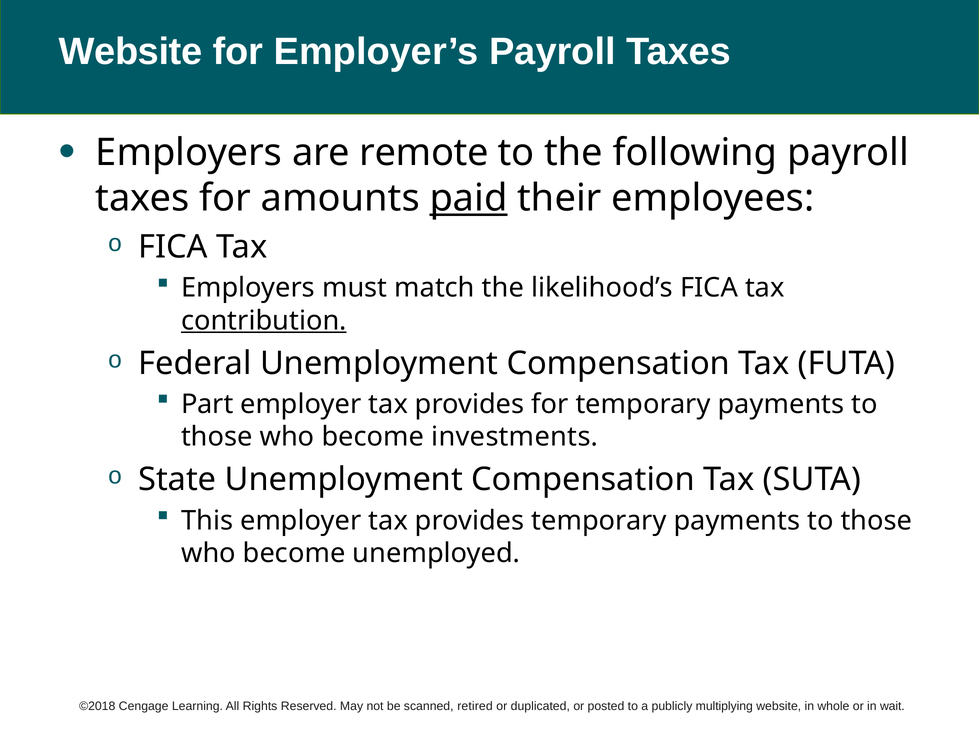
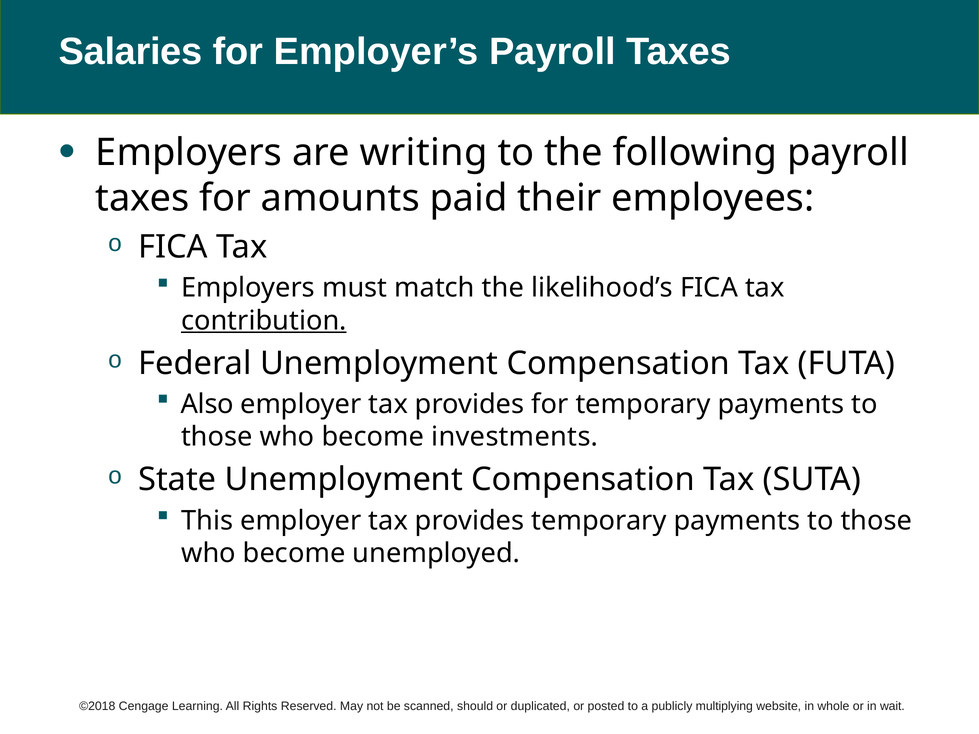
Website at (131, 52): Website -> Salaries
remote: remote -> writing
paid underline: present -> none
Part: Part -> Also
retired: retired -> should
